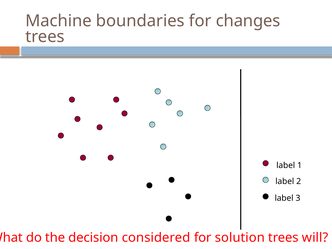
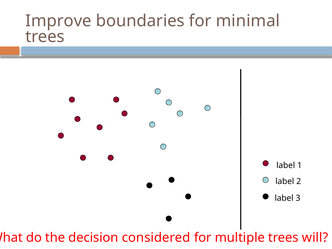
Machine: Machine -> Improve
changes: changes -> minimal
solution: solution -> multiple
